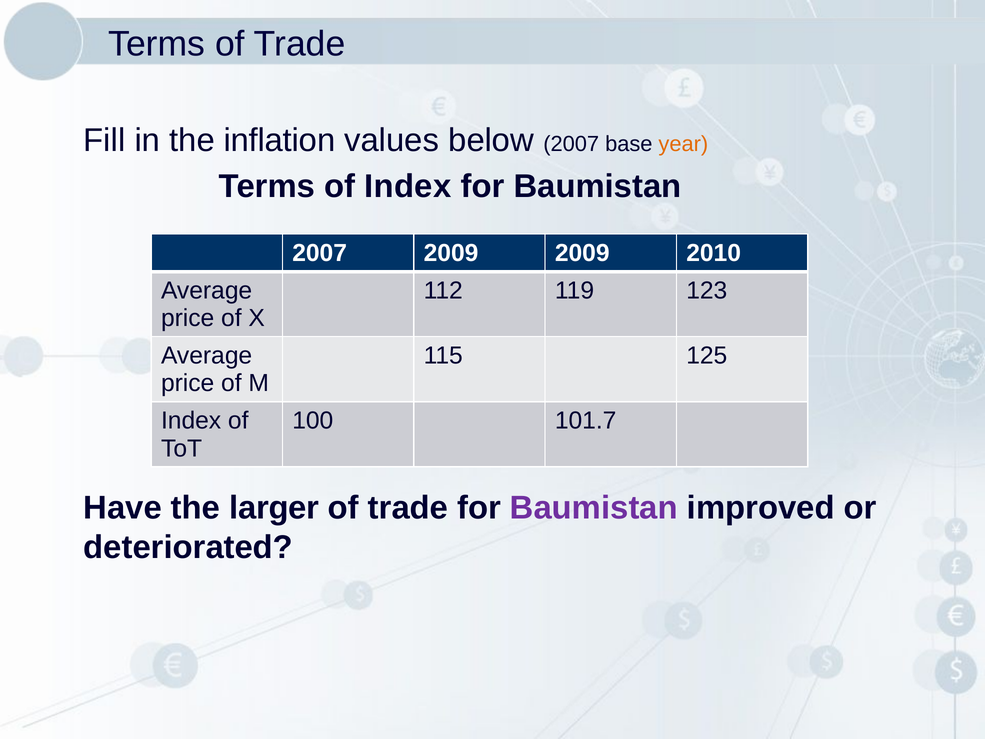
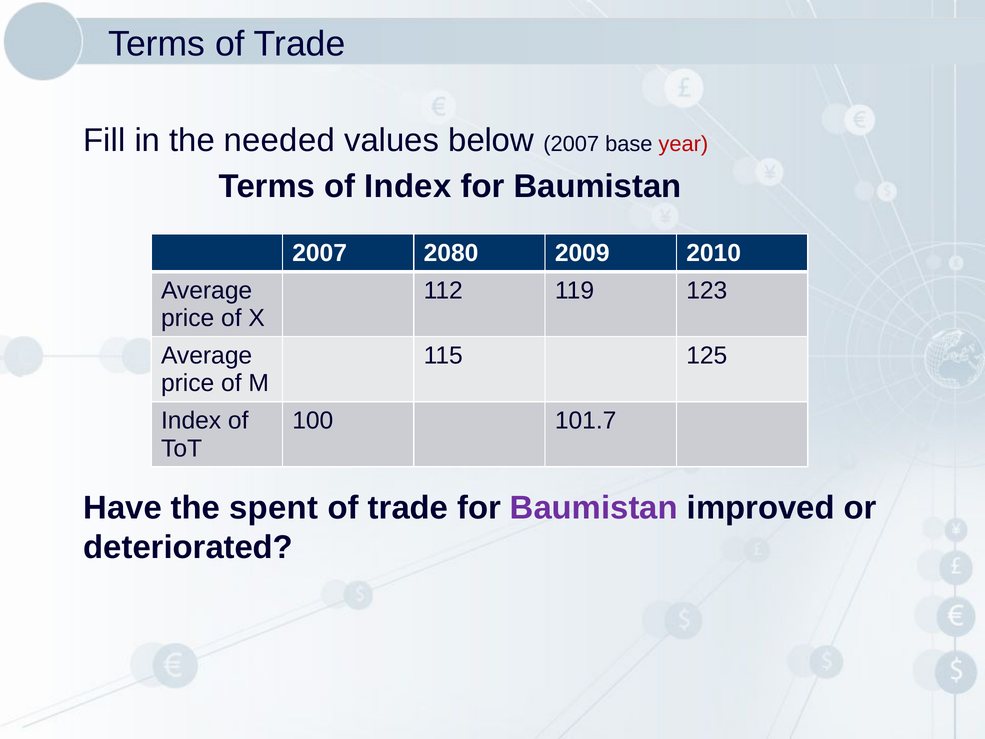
inflation: inflation -> needed
year colour: orange -> red
2007 2009: 2009 -> 2080
larger: larger -> spent
